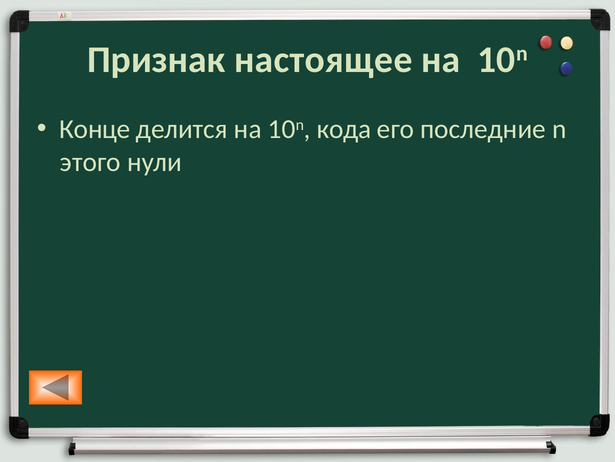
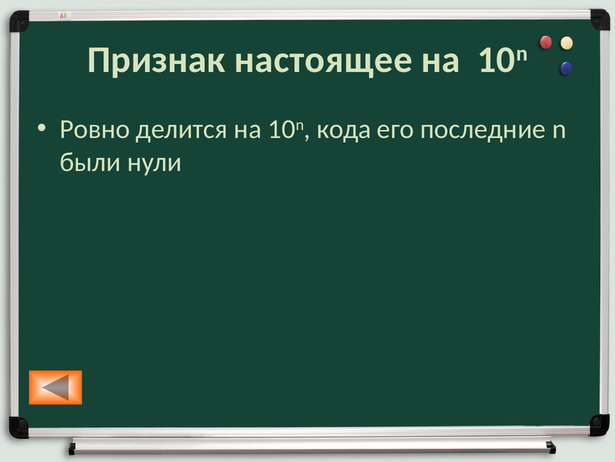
Конце: Конце -> Ровно
этого: этого -> были
